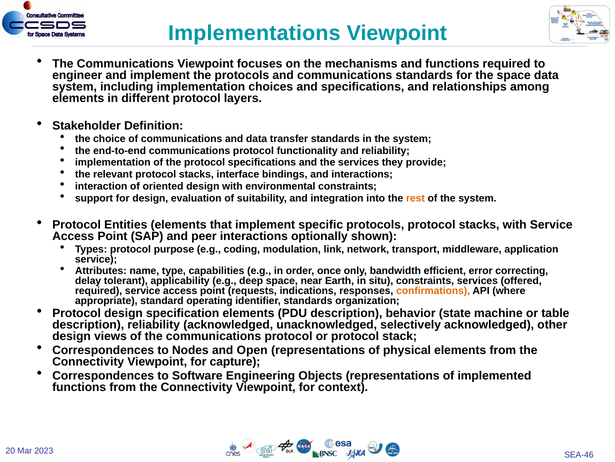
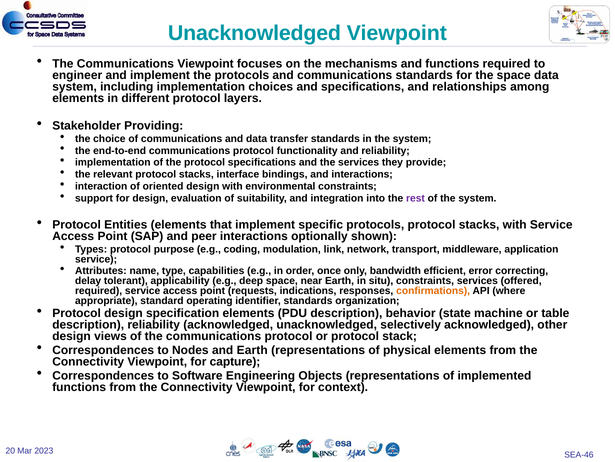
Implementations at (254, 33): Implementations -> Unacknowledged
Definition: Definition -> Providing
rest colour: orange -> purple
and Open: Open -> Earth
